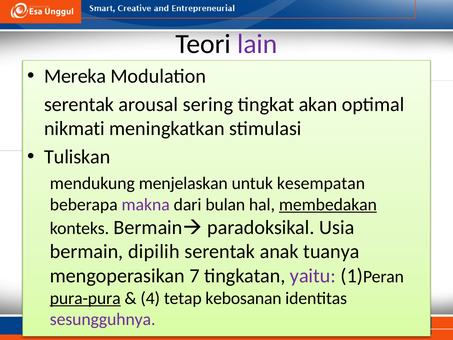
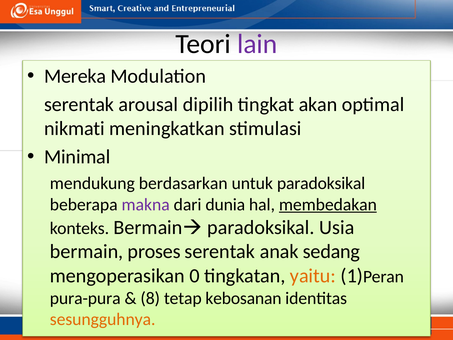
sering: sering -> dipilih
Tuliskan: Tuliskan -> Minimal
menjelaskan: menjelaskan -> berdasarkan
untuk kesempatan: kesempatan -> paradoksikal
bulan: bulan -> dunia
dipilih: dipilih -> proses
tuanya: tuanya -> sedang
7: 7 -> 0
yaitu colour: purple -> orange
pura-pura underline: present -> none
4: 4 -> 8
sesungguhnya colour: purple -> orange
